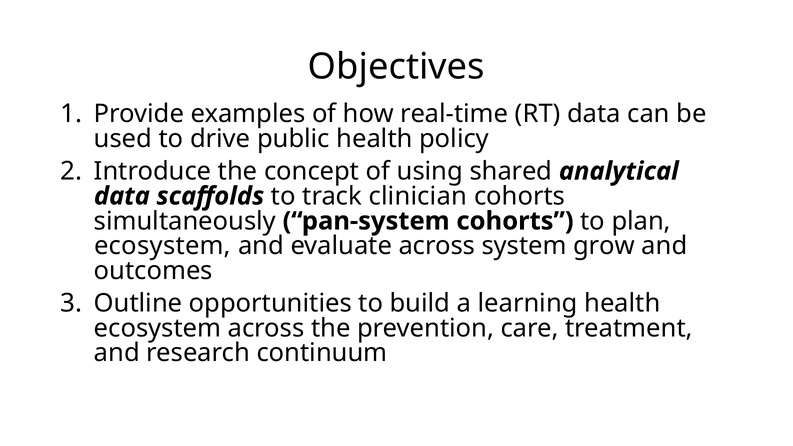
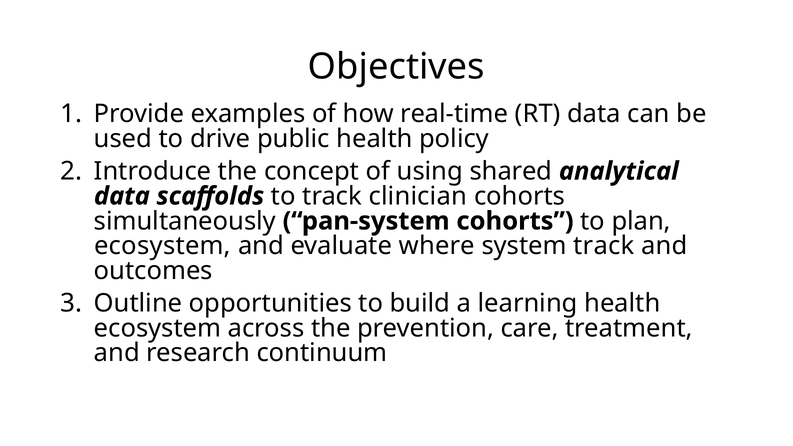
evaluate across: across -> where
system grow: grow -> track
